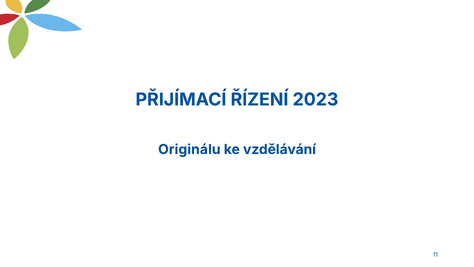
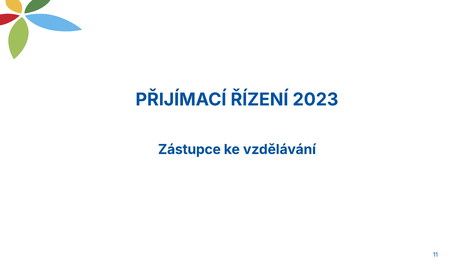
Originálu: Originálu -> Zástupce
